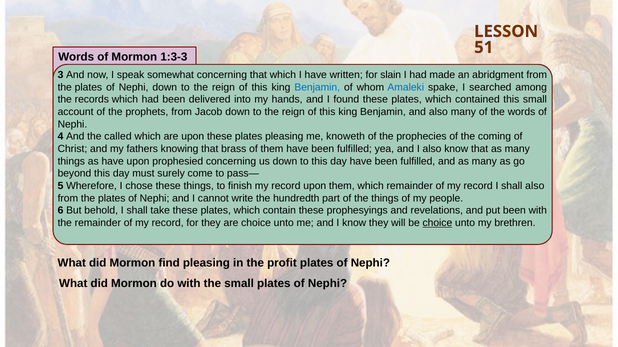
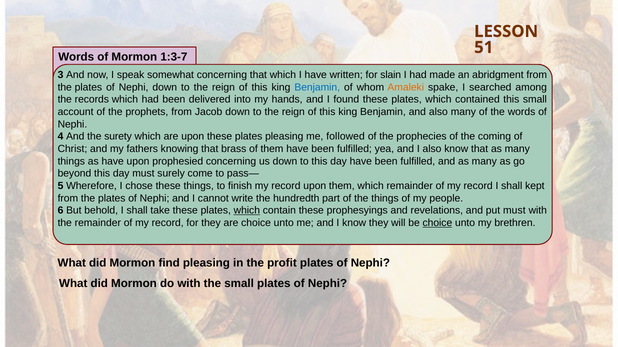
1:3-3: 1:3-3 -> 1:3-7
Amaleki colour: blue -> orange
called: called -> surety
knoweth: knoweth -> followed
shall also: also -> kept
which at (247, 211) underline: none -> present
put been: been -> must
